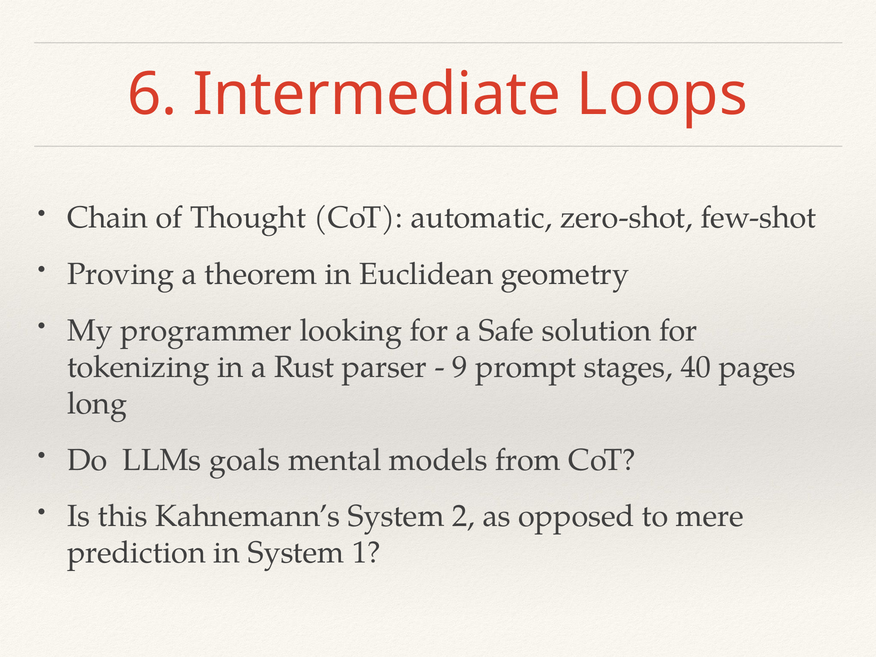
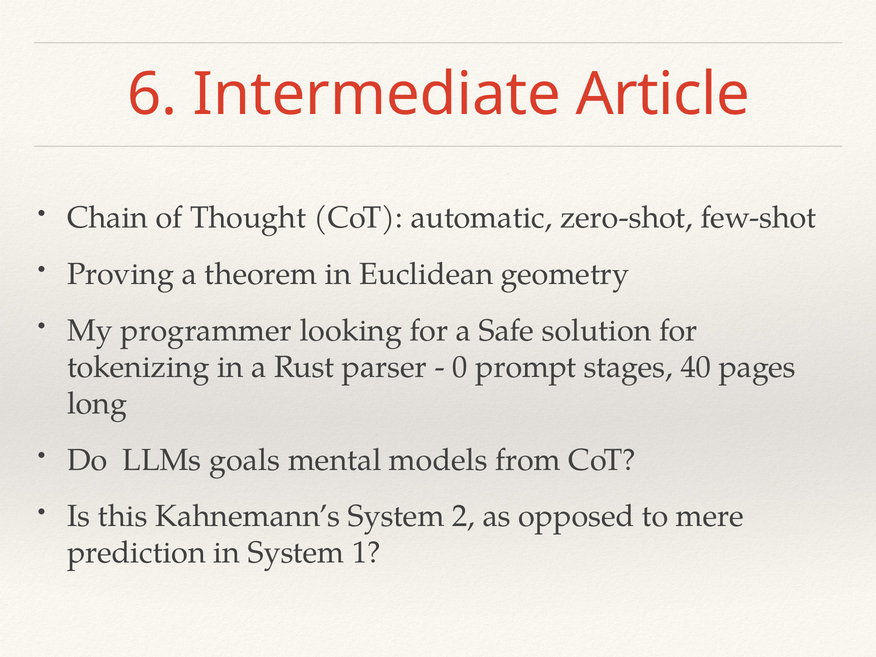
Loops: Loops -> Article
9: 9 -> 0
